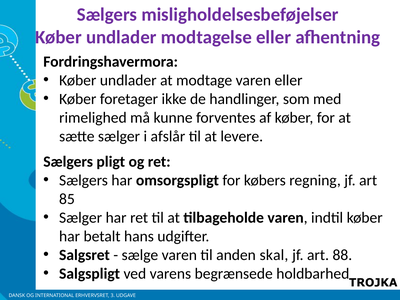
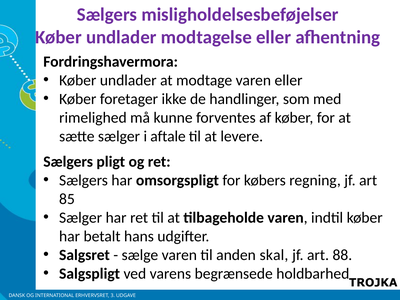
afslår: afslår -> aftale
